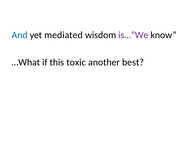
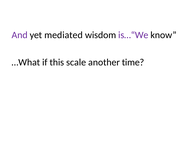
And colour: blue -> purple
toxic: toxic -> scale
best: best -> time
